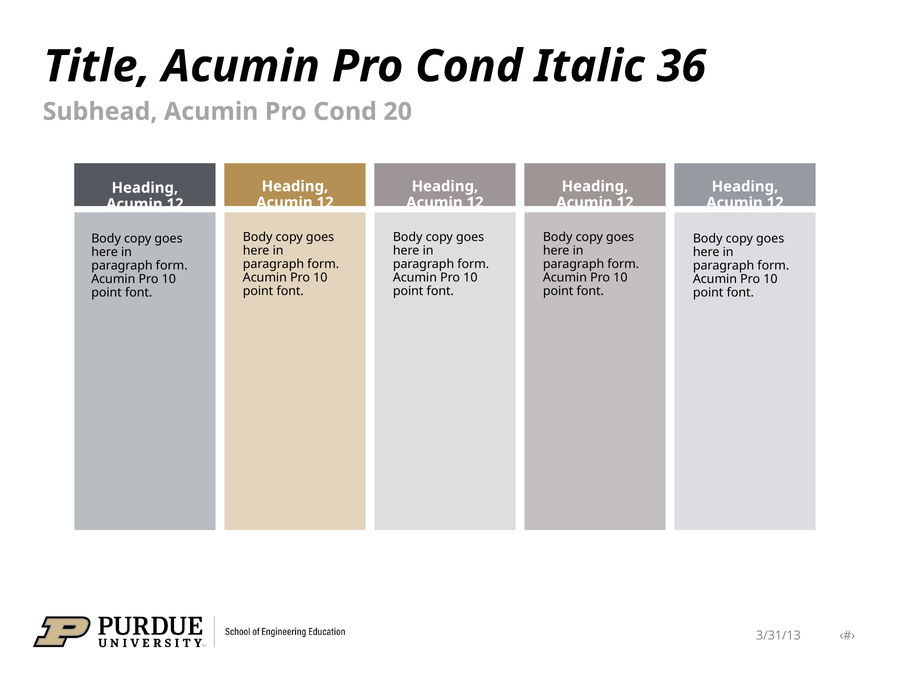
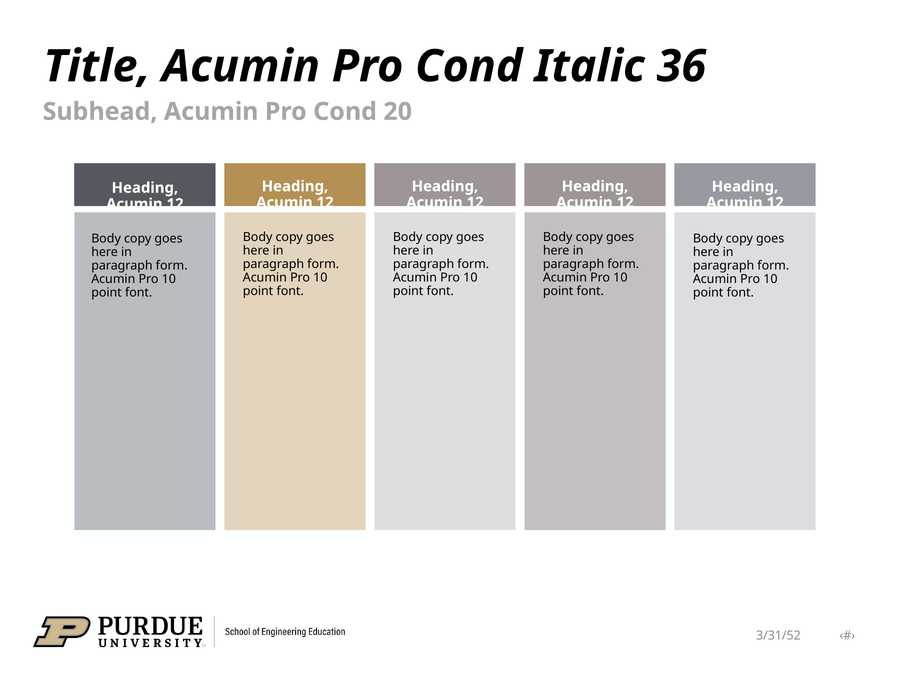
3/31/13: 3/31/13 -> 3/31/52
